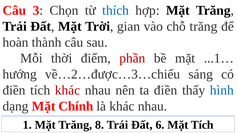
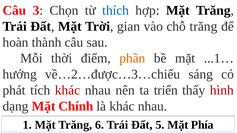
phần colour: red -> orange
điền at (14, 90): điền -> phát
ta điền: điền -> triển
hình colour: blue -> red
8: 8 -> 6
6: 6 -> 5
Mặt Tích: Tích -> Phía
